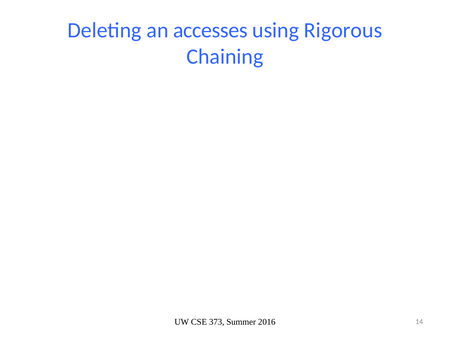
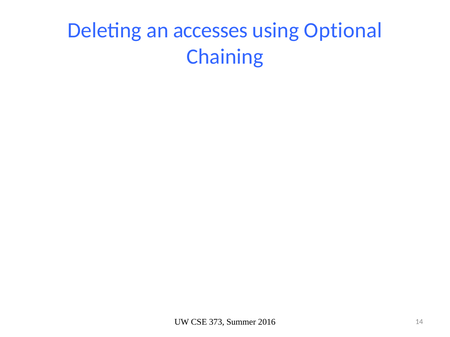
Rigorous: Rigorous -> Optional
